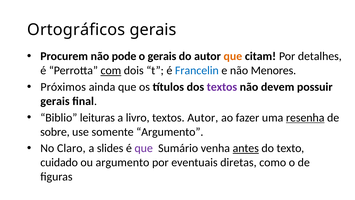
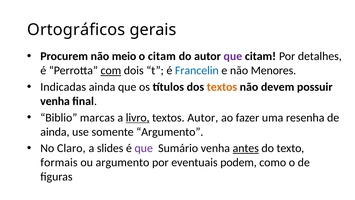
pode: pode -> meio
o gerais: gerais -> citam
que at (233, 56) colour: orange -> purple
Próximos: Próximos -> Indicadas
textos at (222, 87) colour: purple -> orange
gerais at (55, 101): gerais -> venha
leituras: leituras -> marcas
livro underline: none -> present
resenha underline: present -> none
sobre at (55, 132): sobre -> ainda
cuidado: cuidado -> formais
diretas: diretas -> podem
